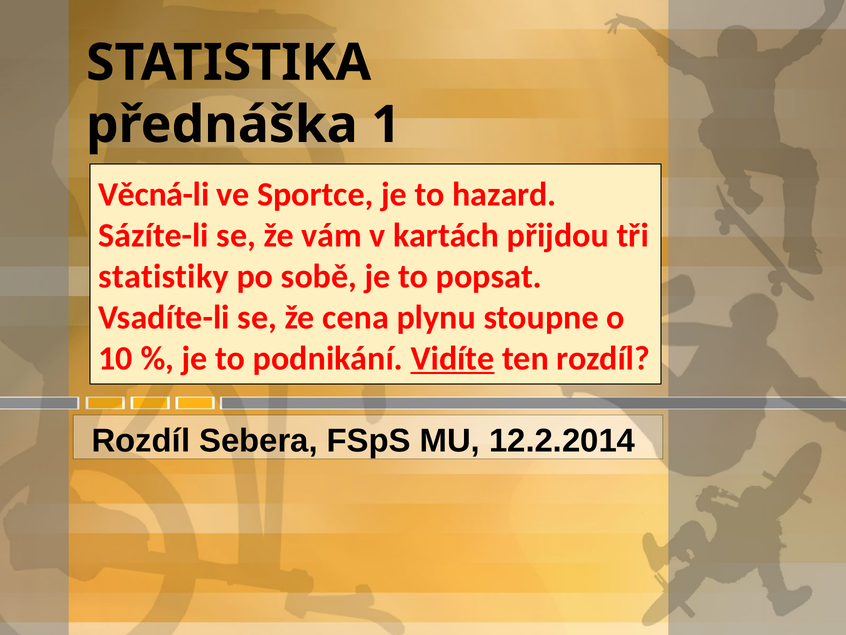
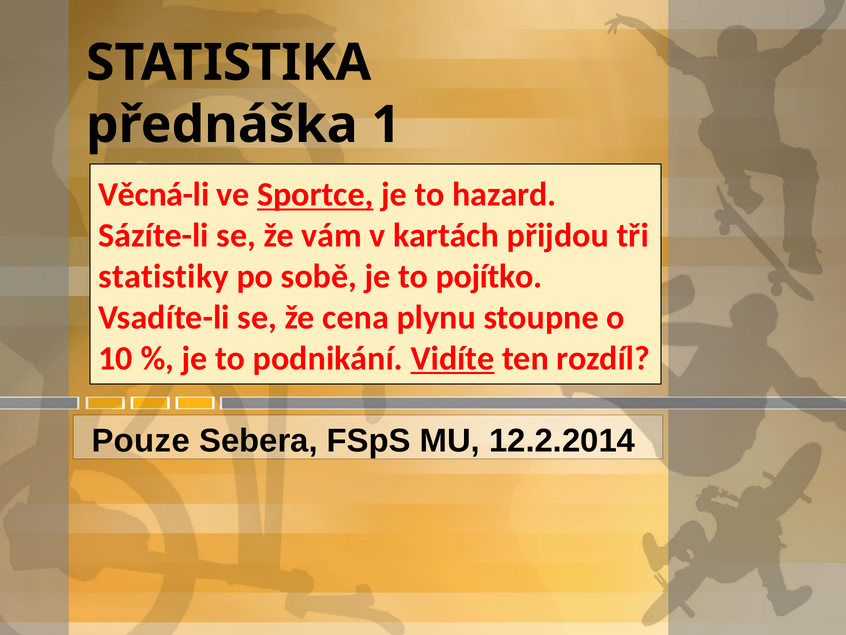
Sportce underline: none -> present
popsat: popsat -> pojítko
Rozdíl at (141, 441): Rozdíl -> Pouze
